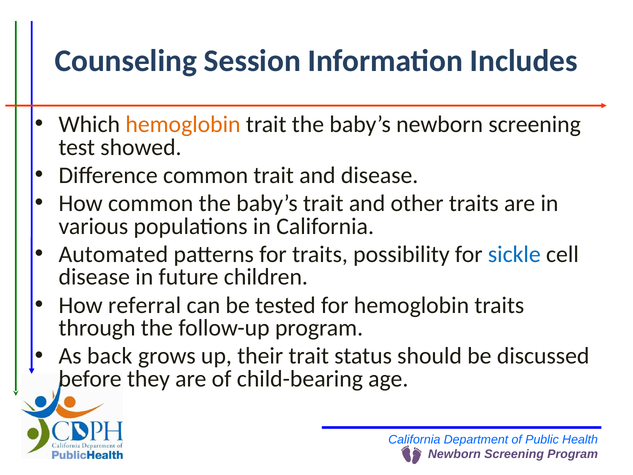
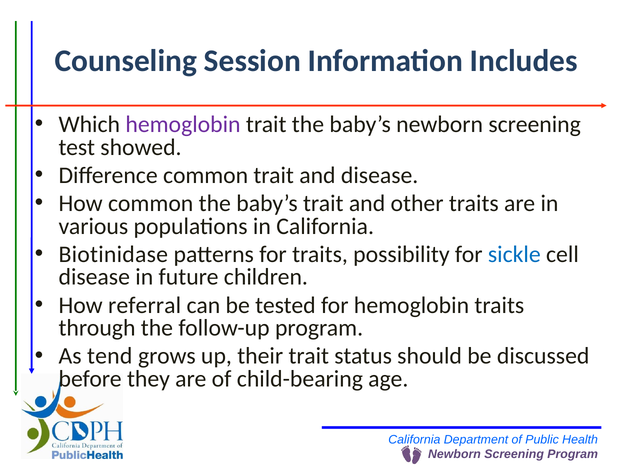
hemoglobin at (183, 124) colour: orange -> purple
Automated: Automated -> Biotinidase
back: back -> tend
